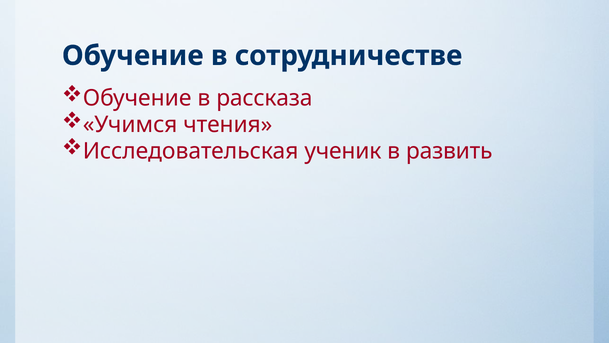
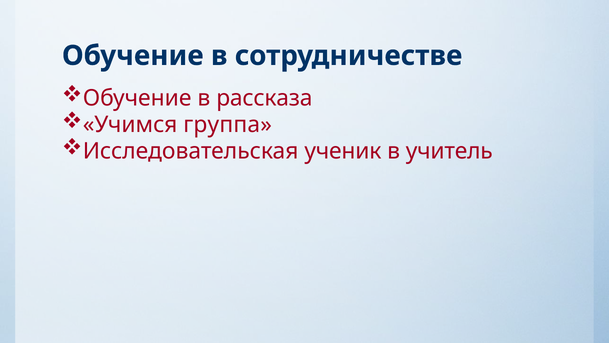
чтения: чтения -> группа
развить: развить -> учитель
